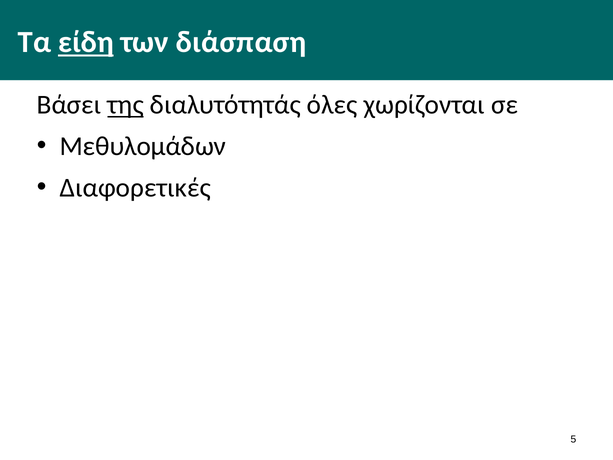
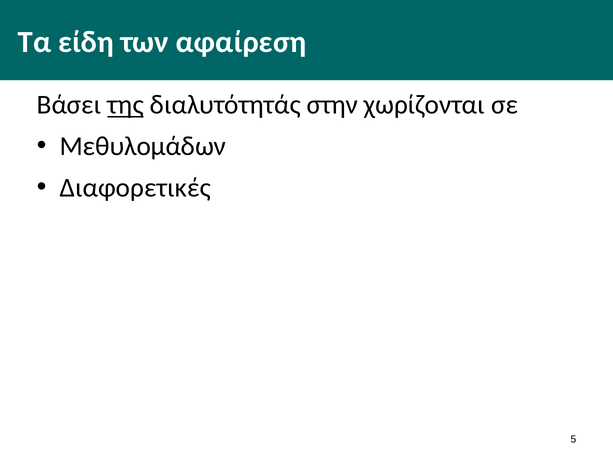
είδη underline: present -> none
διάσπαση: διάσπαση -> αφαίρεση
όλες: όλες -> στην
